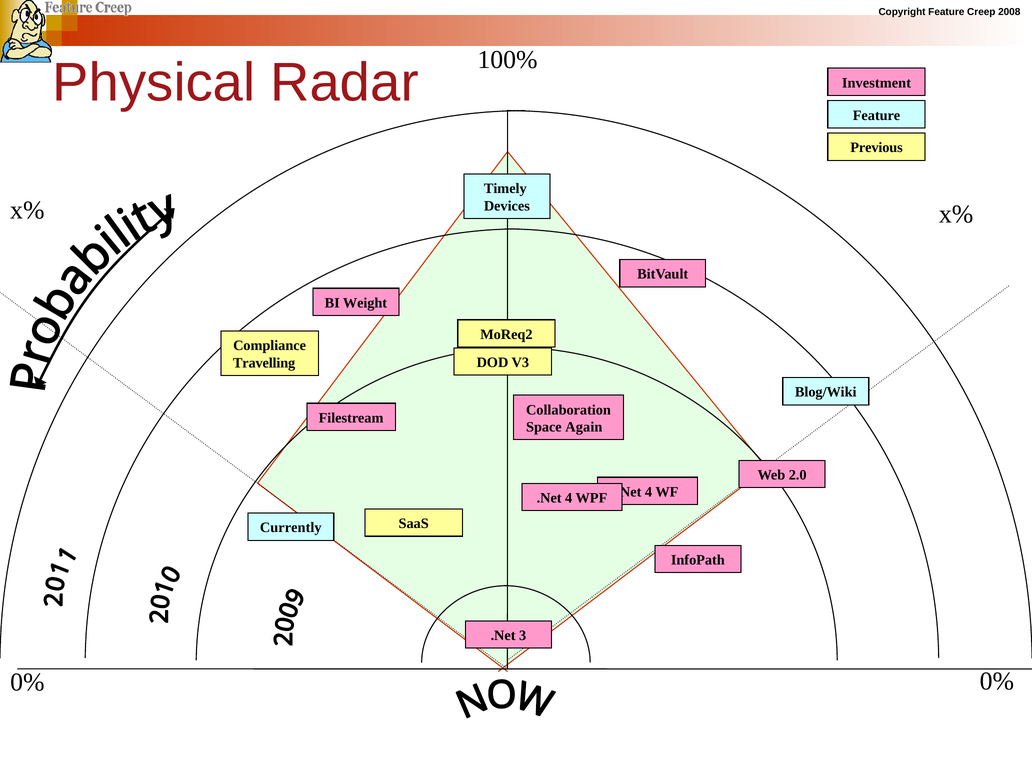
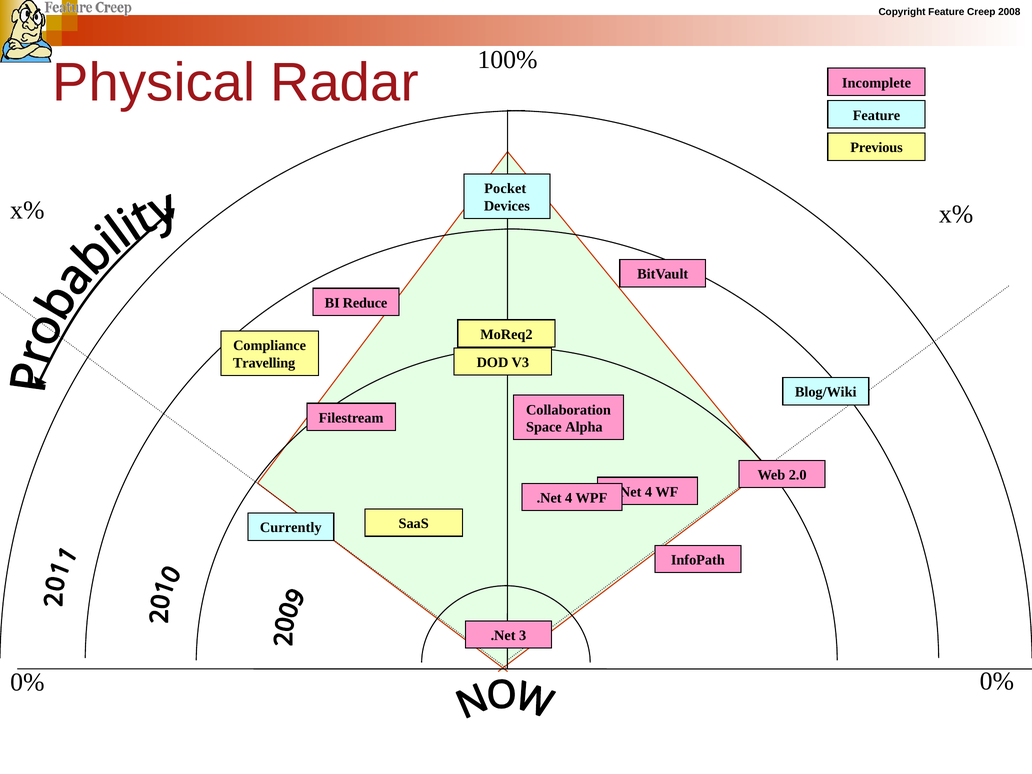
Investment: Investment -> Incomplete
Timely: Timely -> Pocket
Weight: Weight -> Reduce
Again: Again -> Alpha
